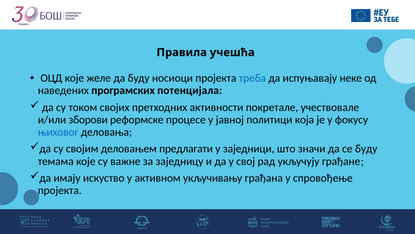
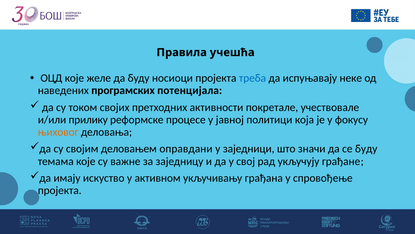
зборови: зборови -> прилику
њиховог colour: blue -> orange
предлагати: предлагати -> оправдани
